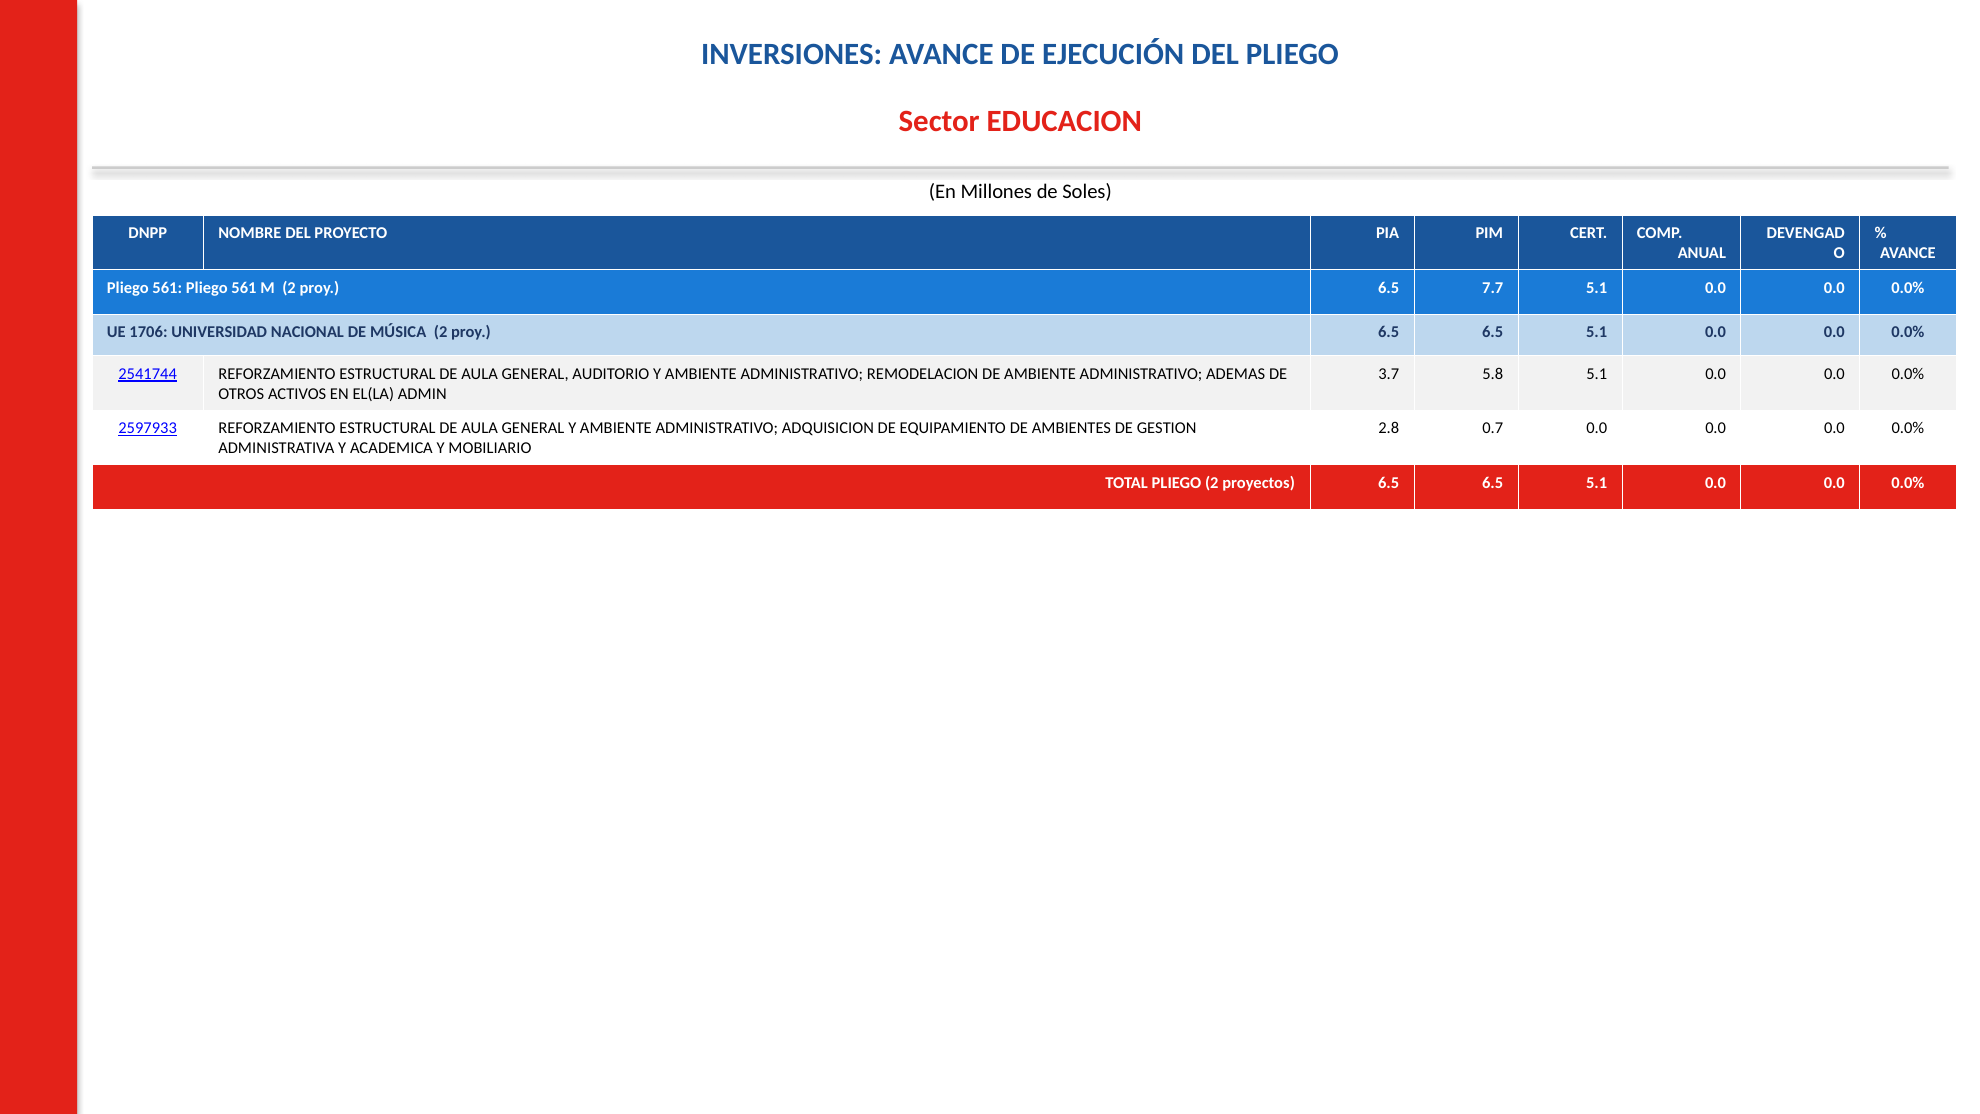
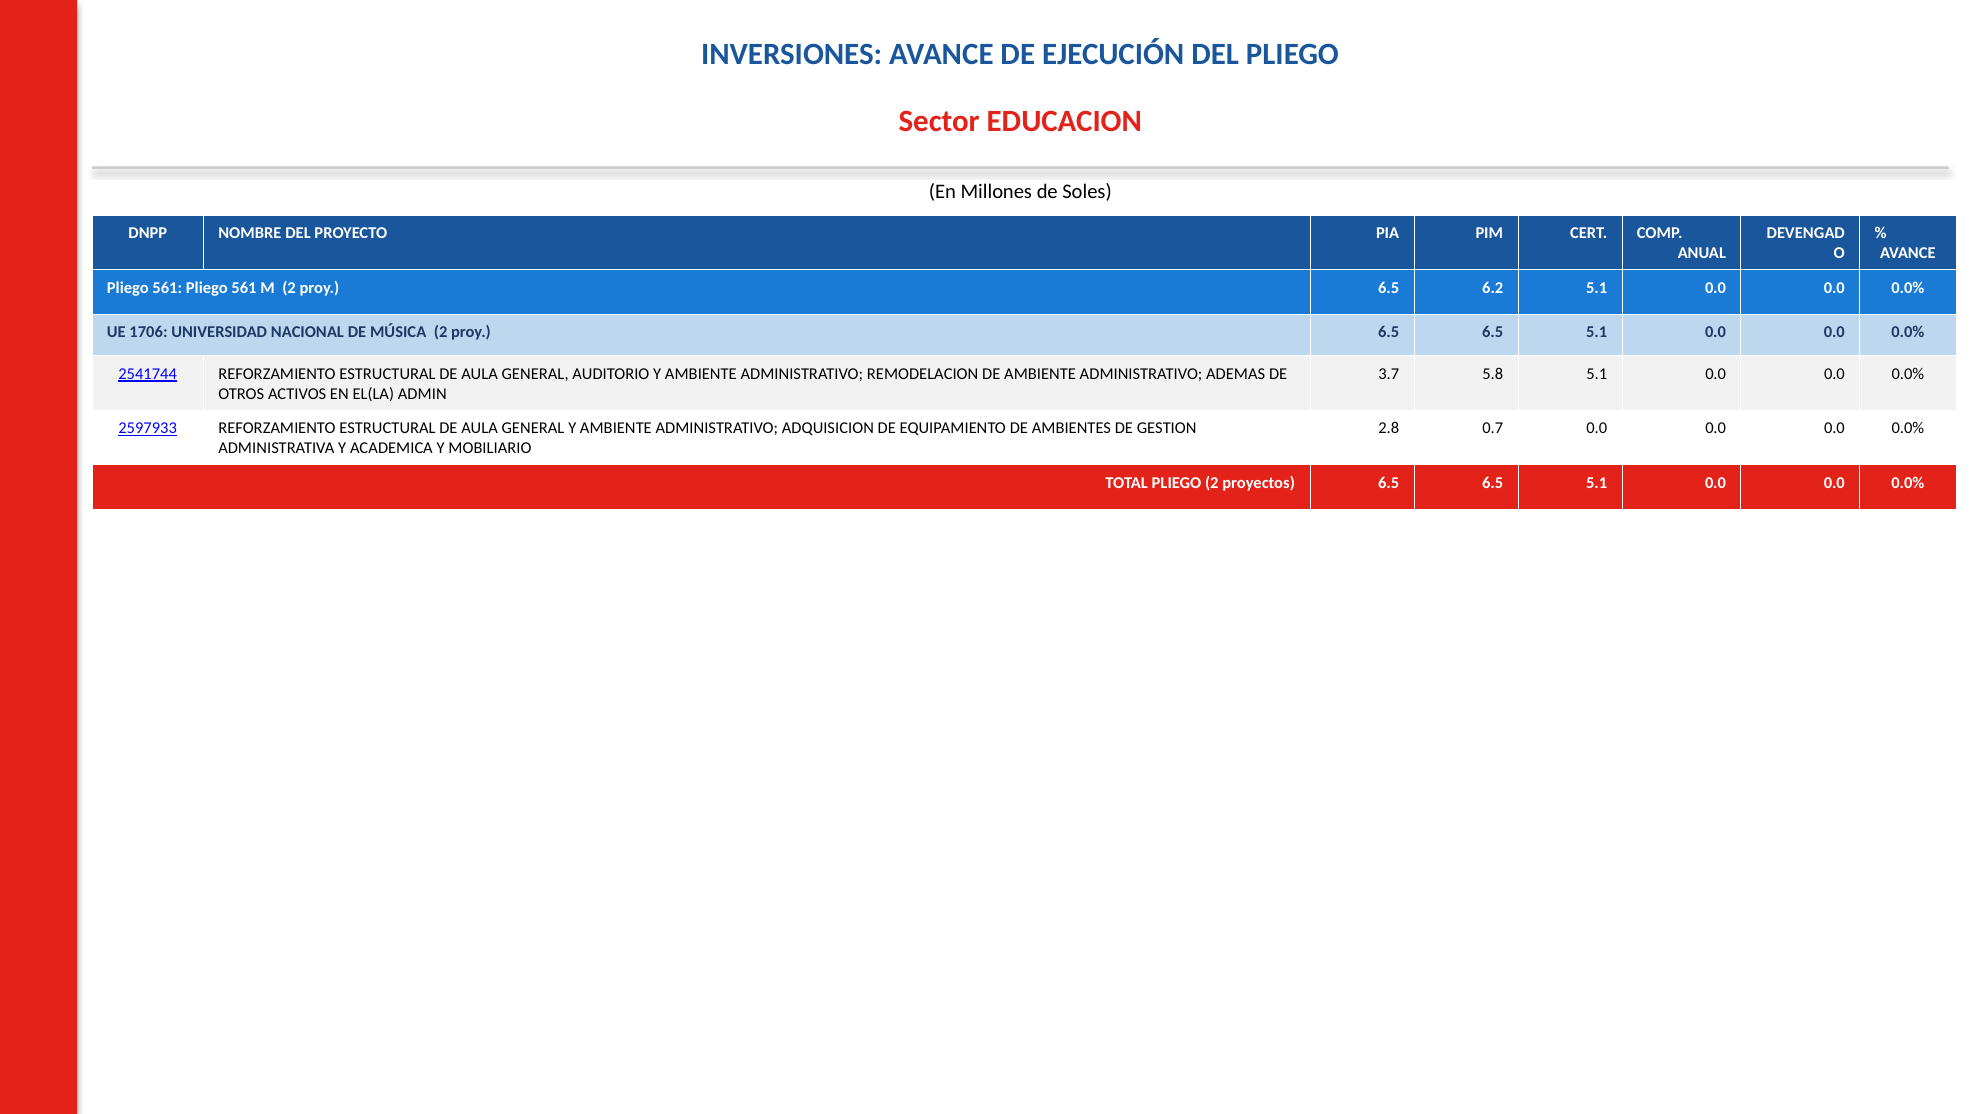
7.7: 7.7 -> 6.2
